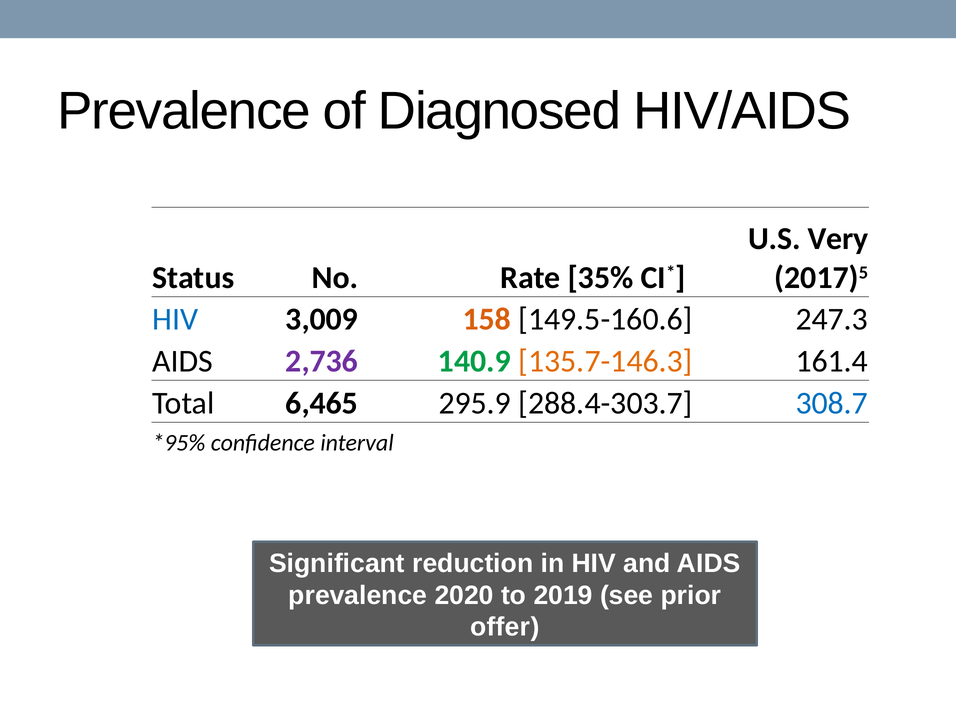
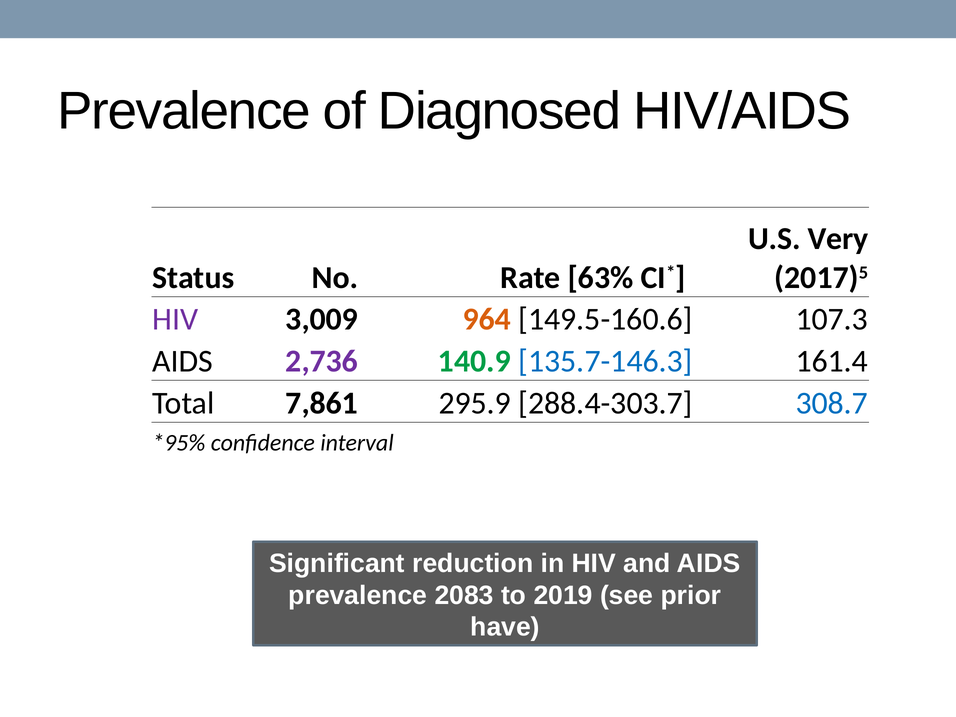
35%: 35% -> 63%
HIV at (175, 319) colour: blue -> purple
158: 158 -> 964
247.3: 247.3 -> 107.3
135.7-146.3 colour: orange -> blue
6,465: 6,465 -> 7,861
2020: 2020 -> 2083
offer: offer -> have
